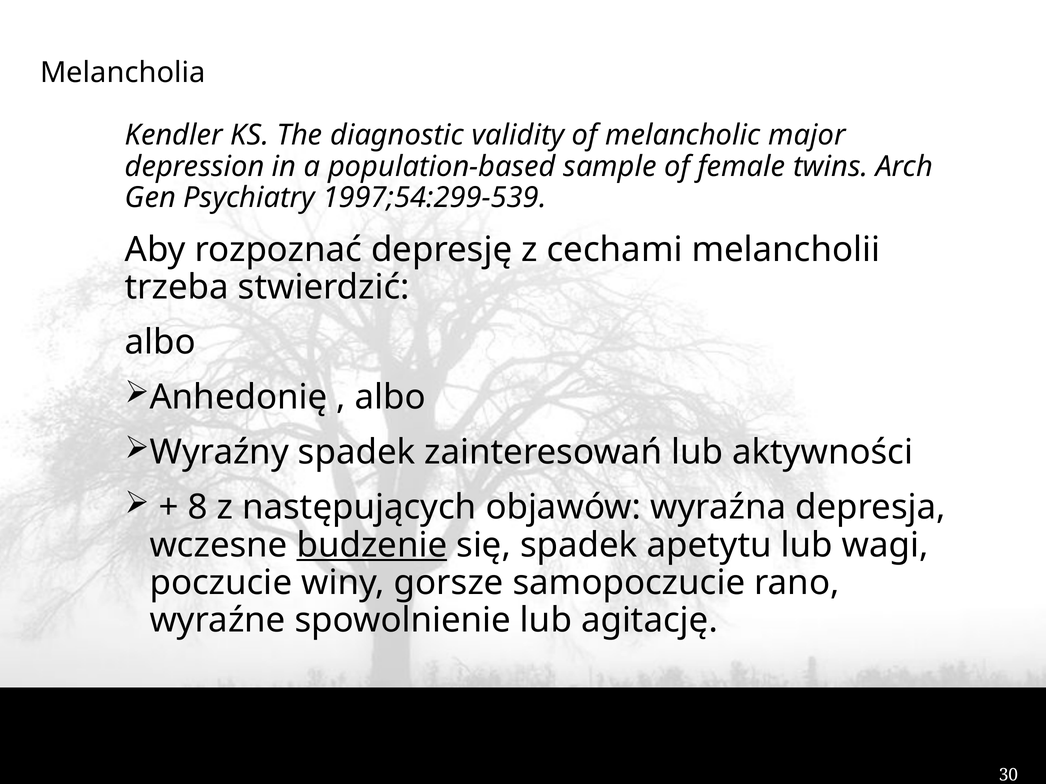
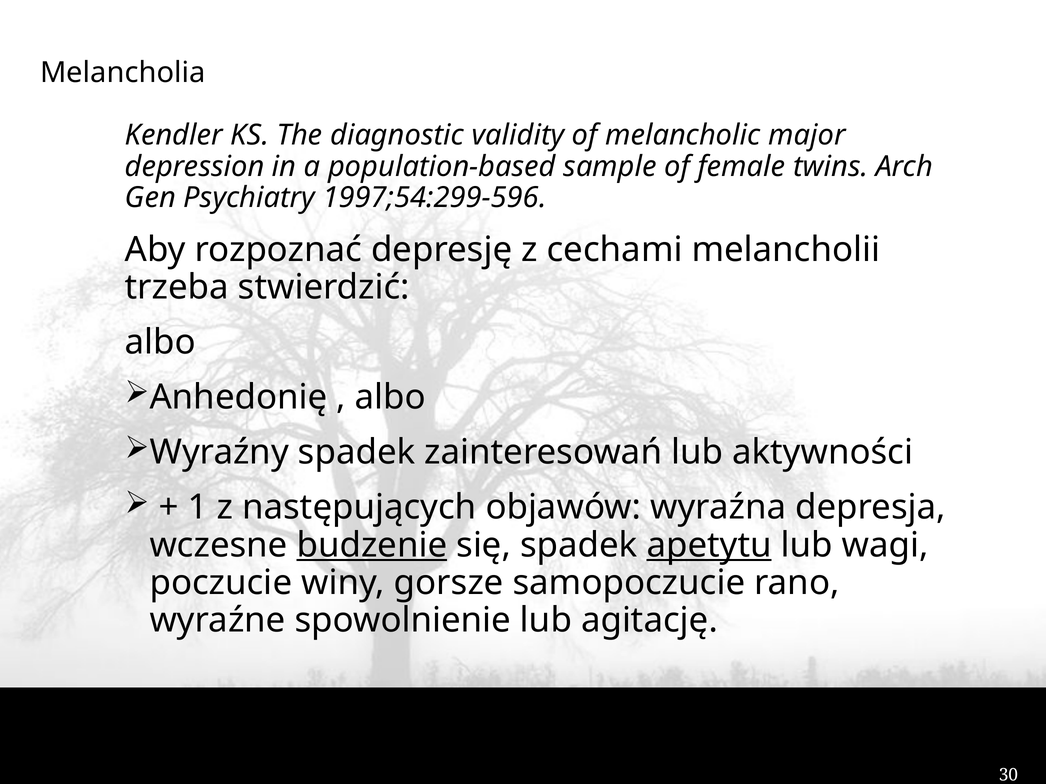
1997;54:299-539: 1997;54:299-539 -> 1997;54:299-596
8: 8 -> 1
apetytu underline: none -> present
